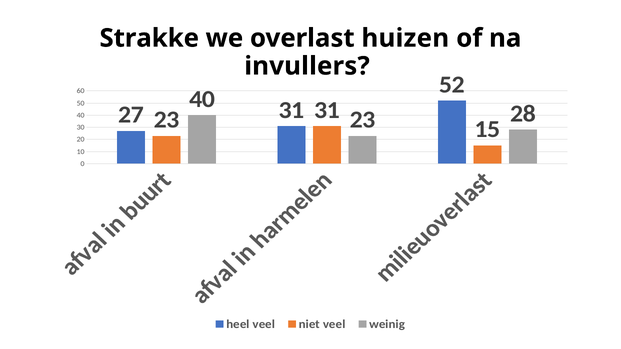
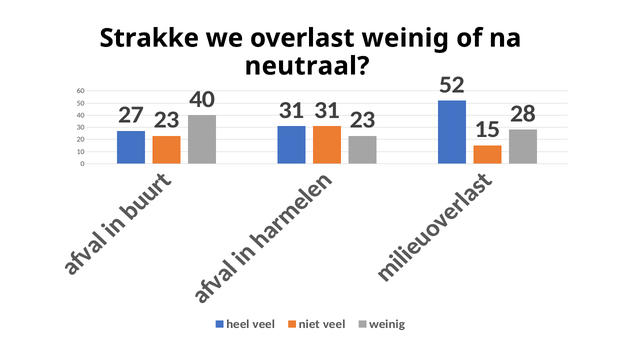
overlast huizen: huizen -> weinig
invullers: invullers -> neutraal
